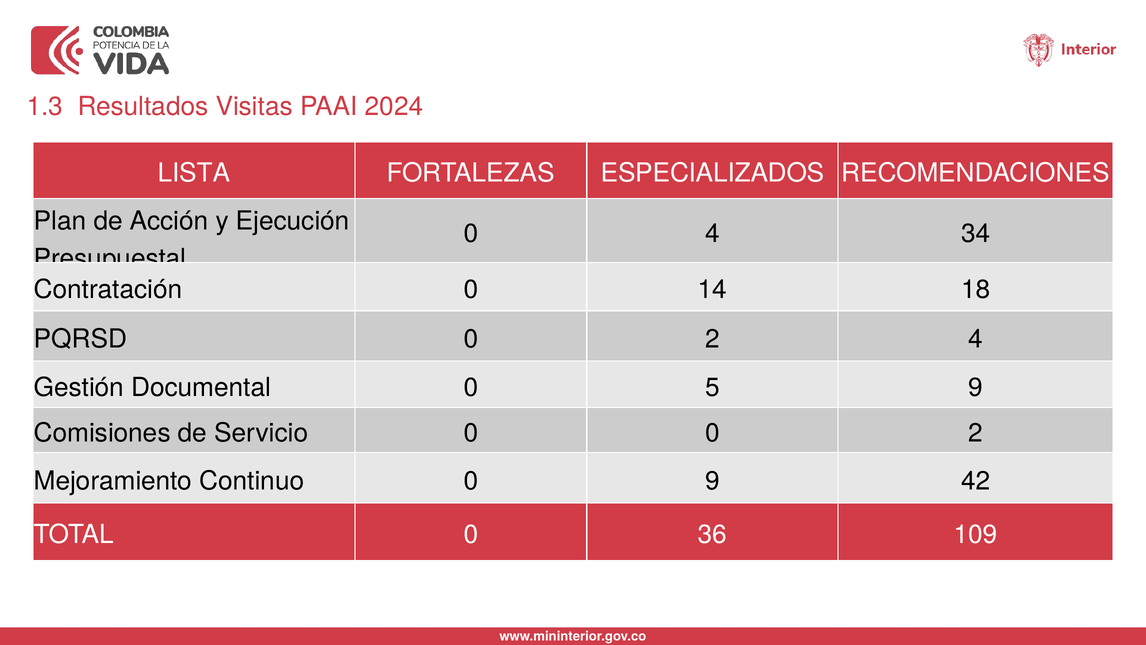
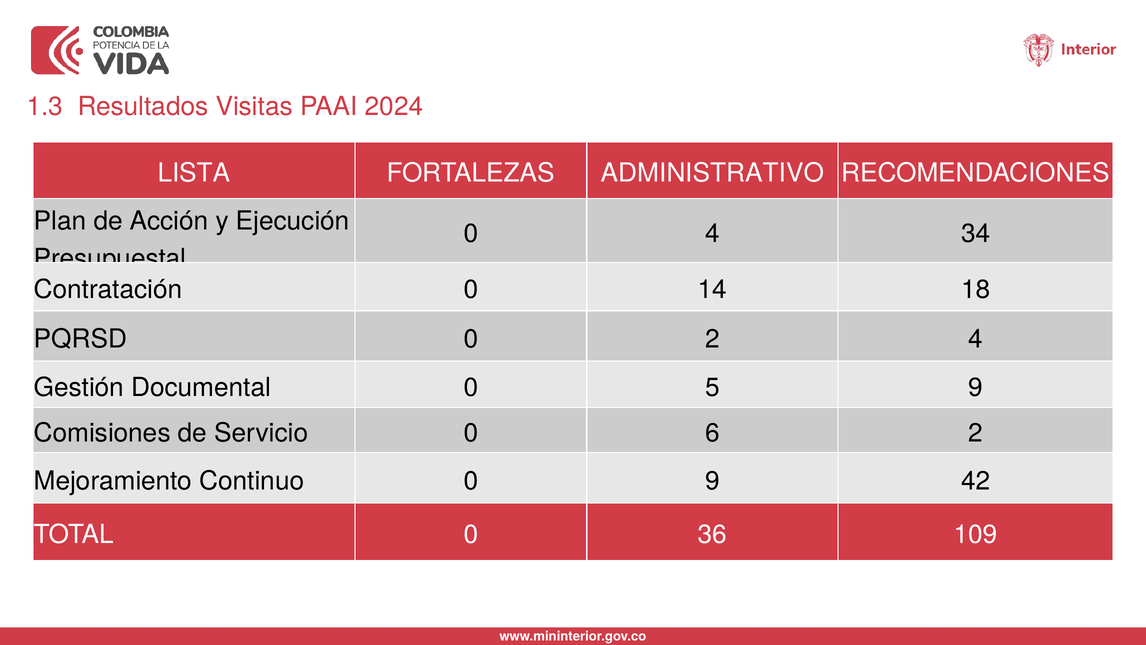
ESPECIALIZADOS: ESPECIALIZADOS -> ADMINISTRATIVO
0 0: 0 -> 6
